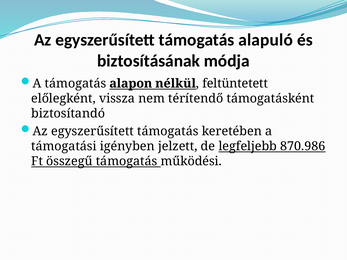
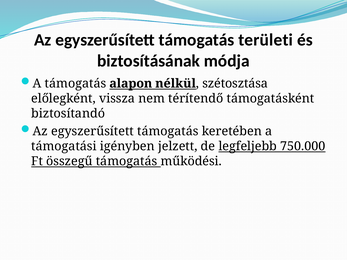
alapuló: alapuló -> területi
feltüntetett: feltüntetett -> szétosztása
870.986: 870.986 -> 750.000
